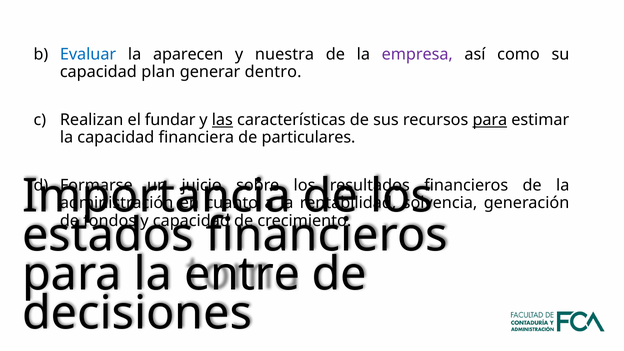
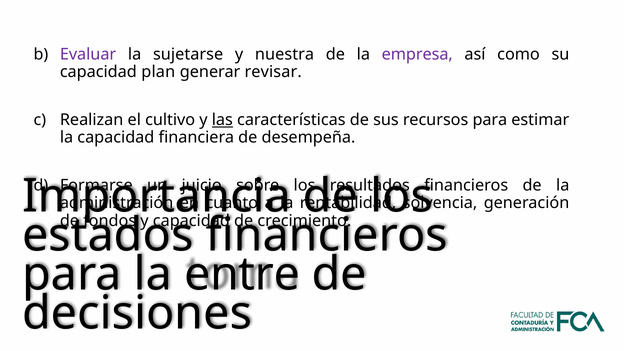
Evaluar colour: blue -> purple
aparecen: aparecen -> sujetarse
dentro: dentro -> revisar
fundar: fundar -> cultivo
para at (490, 120) underline: present -> none
particulares: particulares -> desempeña
